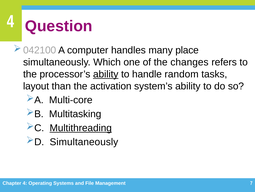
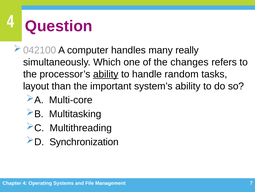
place: place -> really
activation: activation -> important
Multithreading underline: present -> none
Simultaneously at (84, 141): Simultaneously -> Synchronization
